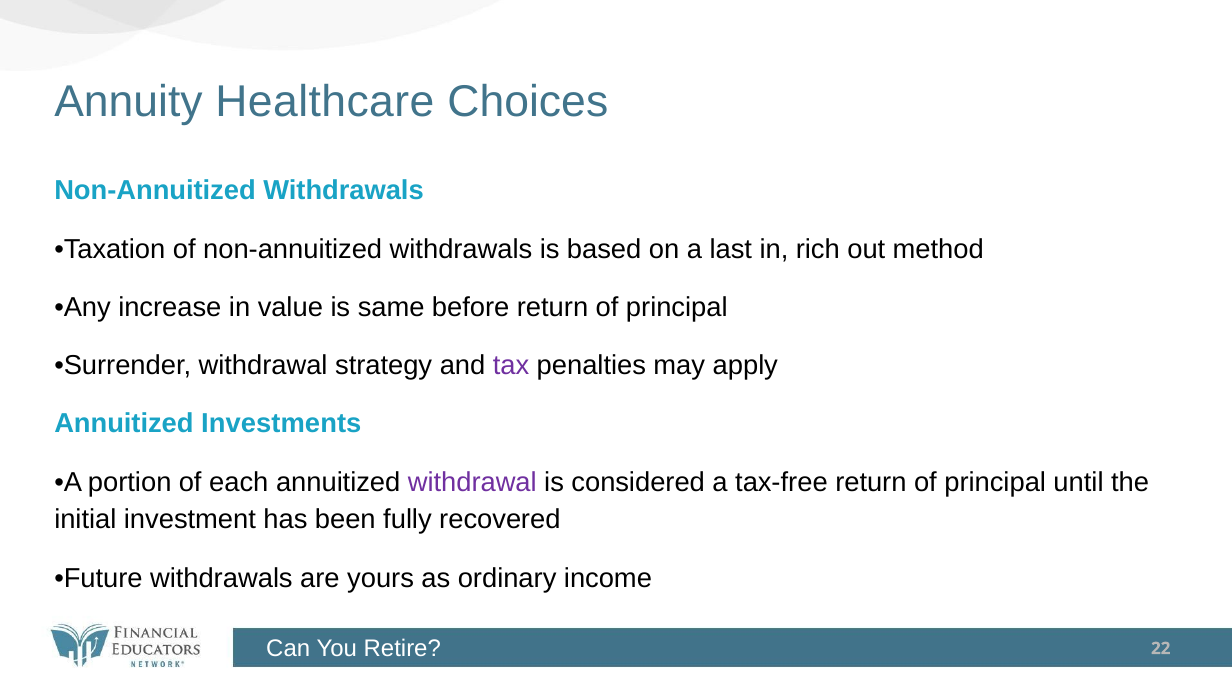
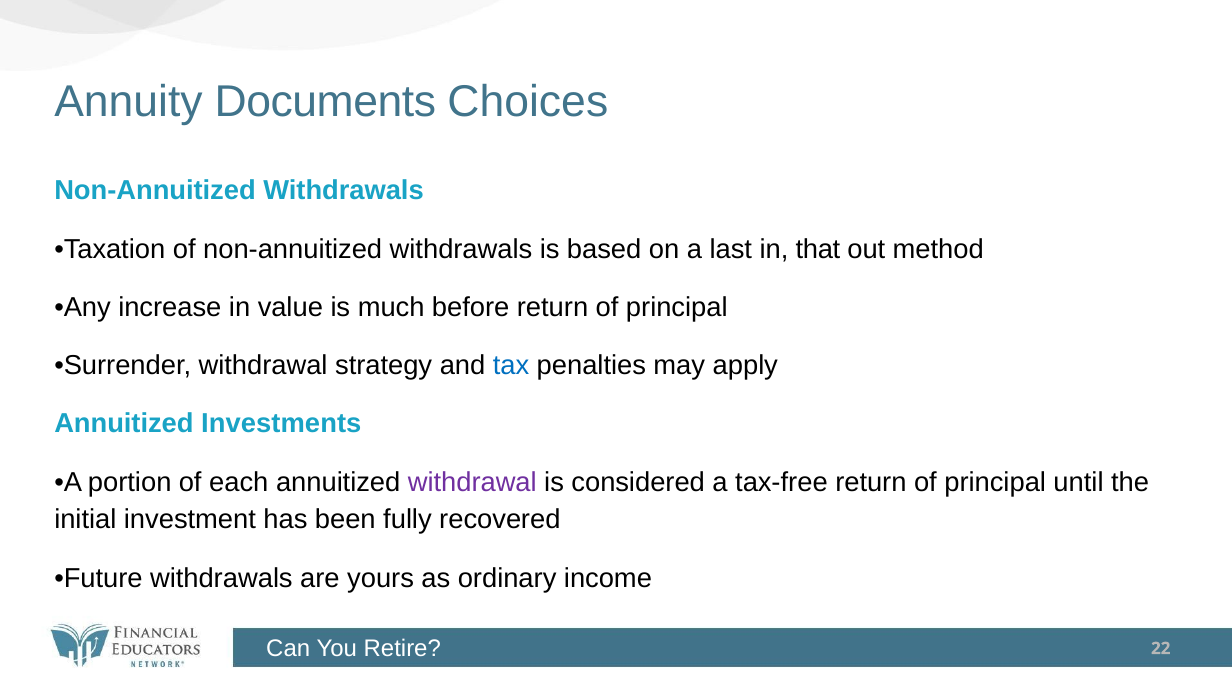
Healthcare: Healthcare -> Documents
rich: rich -> that
same: same -> much
tax colour: purple -> blue
